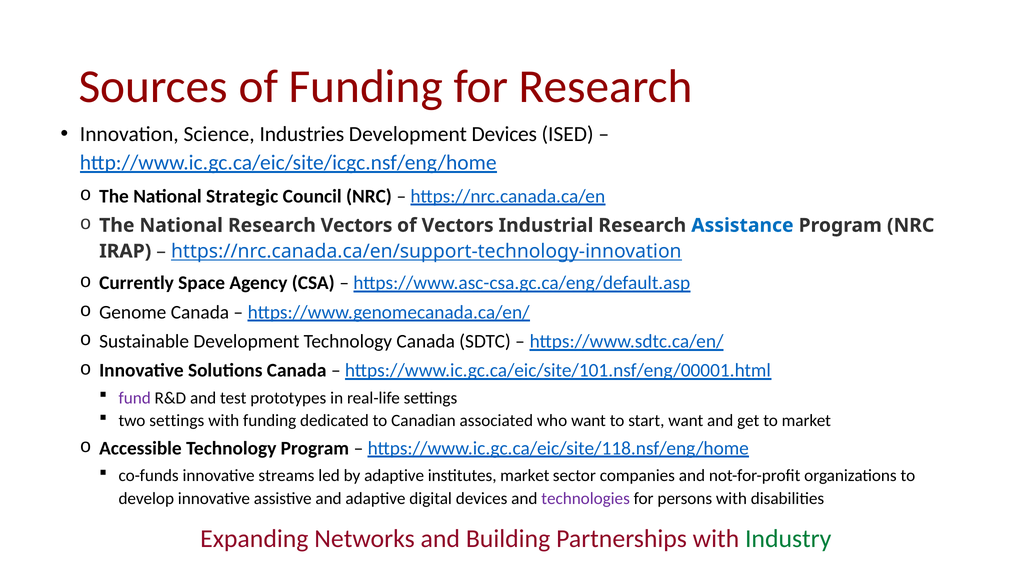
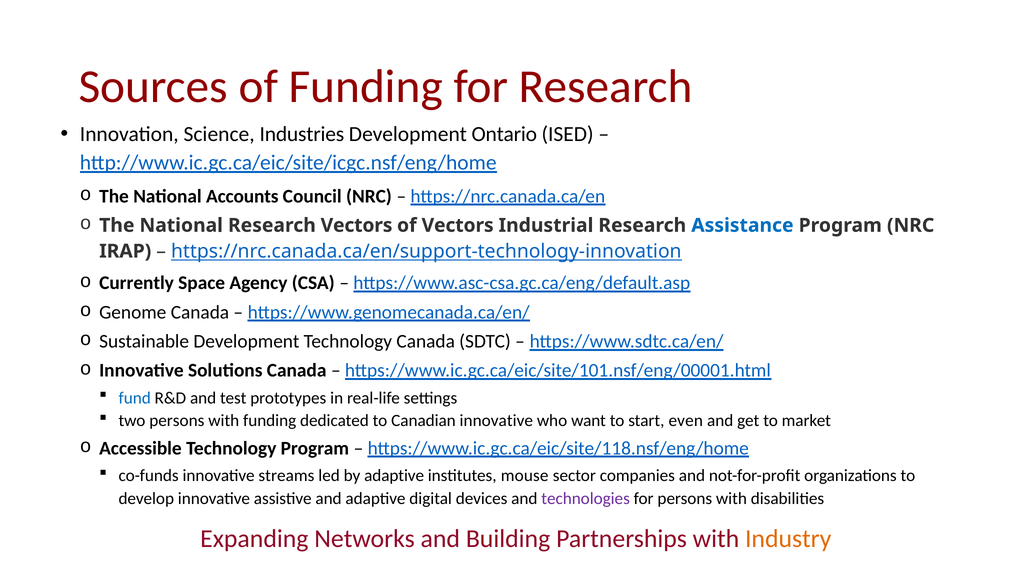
Development Devices: Devices -> Ontario
Strategic: Strategic -> Accounts
fund colour: purple -> blue
two settings: settings -> persons
Canadian associated: associated -> innovative
start want: want -> even
institutes market: market -> mouse
Industry colour: green -> orange
